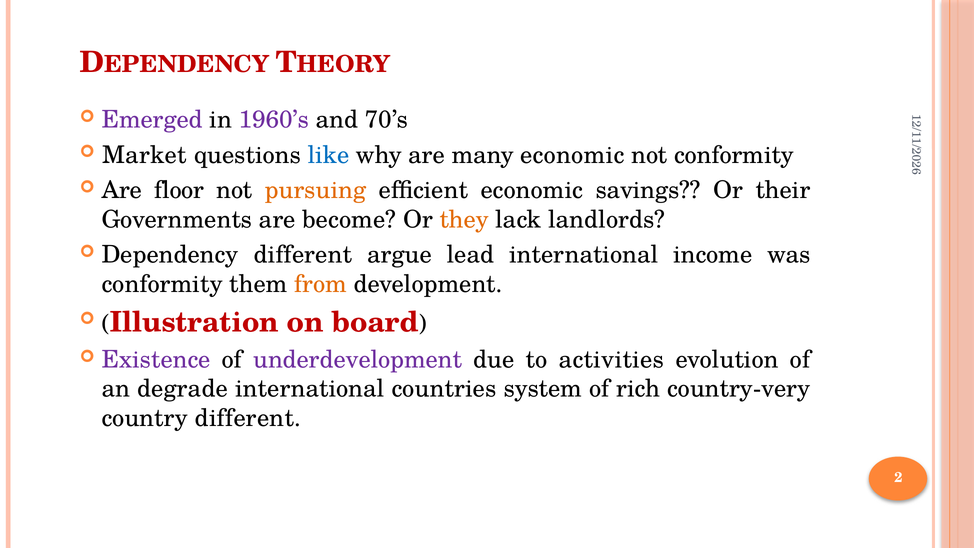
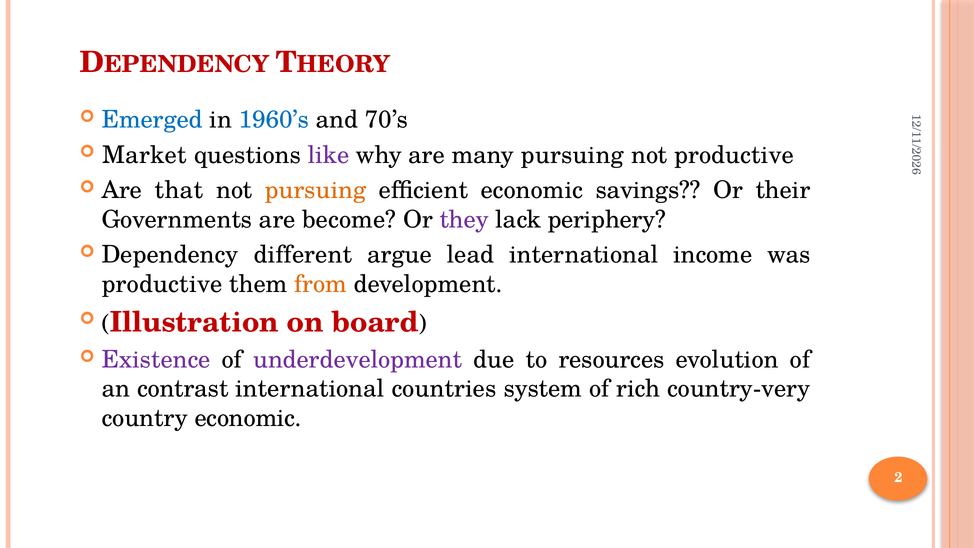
Emerged colour: purple -> blue
1960’s colour: purple -> blue
like colour: blue -> purple
many economic: economic -> pursuing
not conformity: conformity -> productive
floor: floor -> that
they colour: orange -> purple
landlords: landlords -> periphery
conformity at (162, 284): conformity -> productive
activities: activities -> resources
degrade: degrade -> contrast
country different: different -> economic
